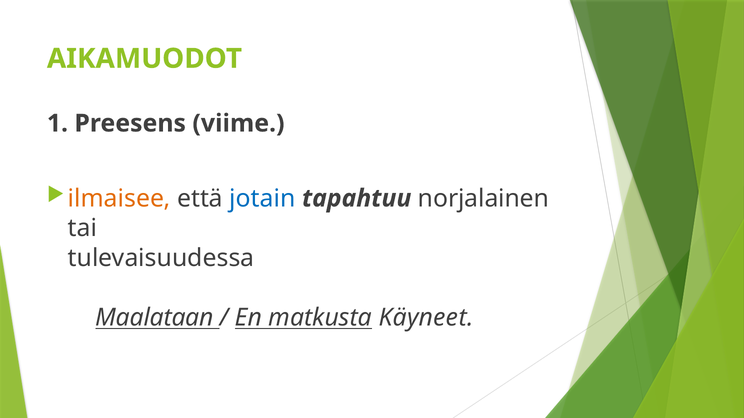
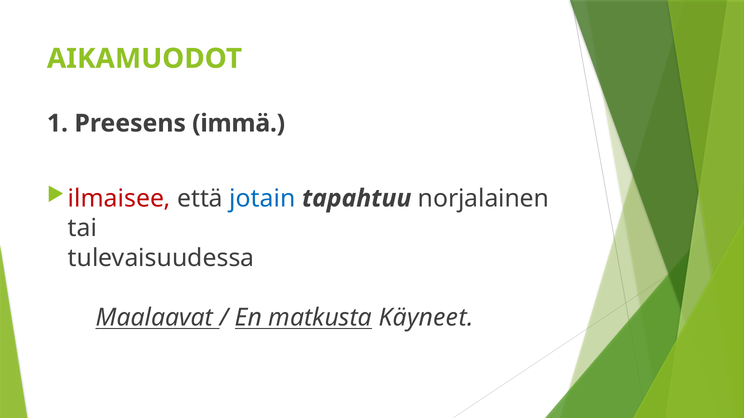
viime: viime -> immä
ilmaisee colour: orange -> red
Maalataan: Maalataan -> Maalaavat
